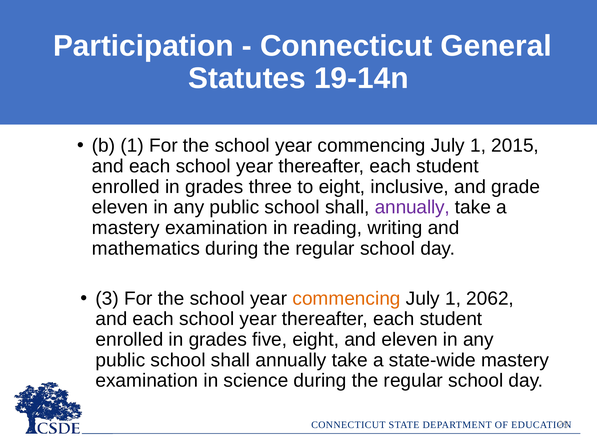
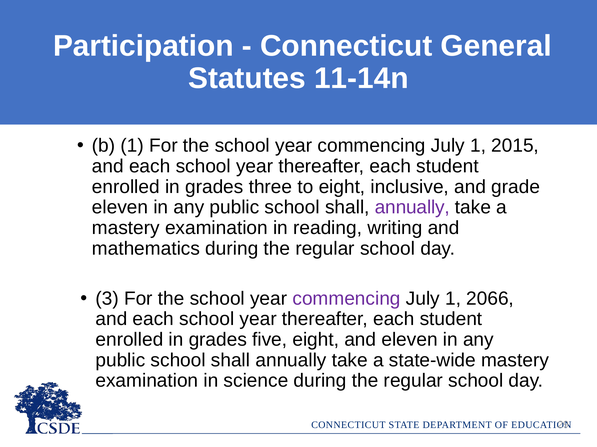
19-14n: 19-14n -> 11-14n
commencing at (347, 299) colour: orange -> purple
2062: 2062 -> 2066
